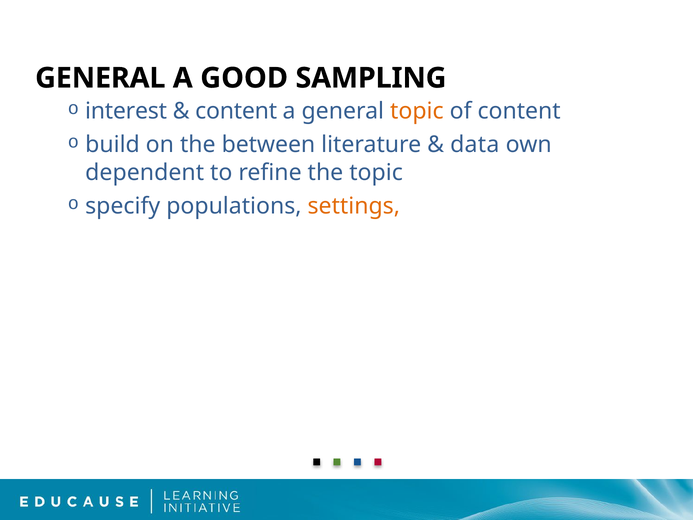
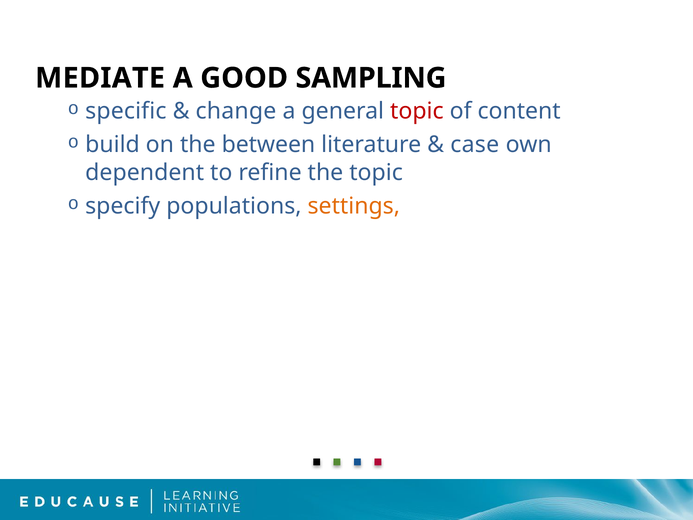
GENERAL at (100, 78): GENERAL -> MEDIATE
interest: interest -> specific
content at (236, 111): content -> change
topic at (417, 111) colour: orange -> red
data: data -> case
